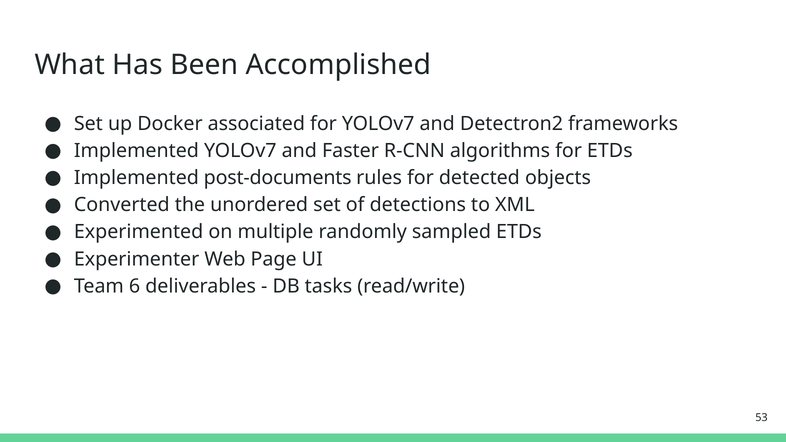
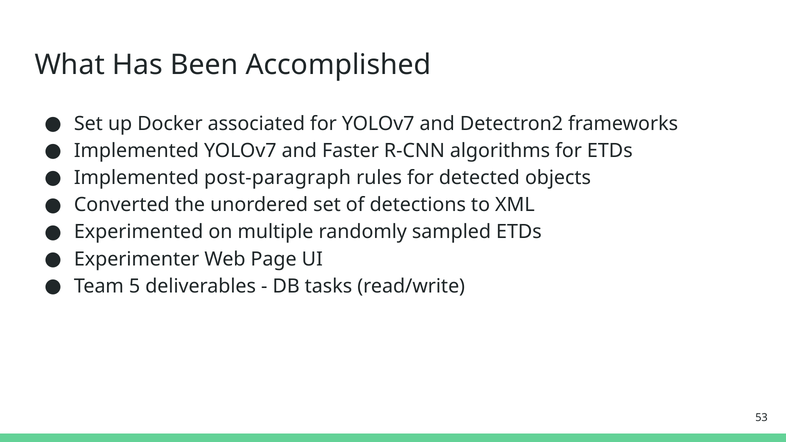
post-documents: post-documents -> post-paragraph
6: 6 -> 5
